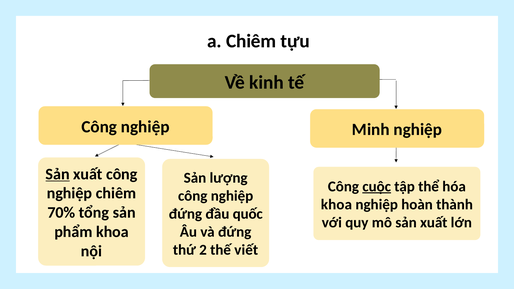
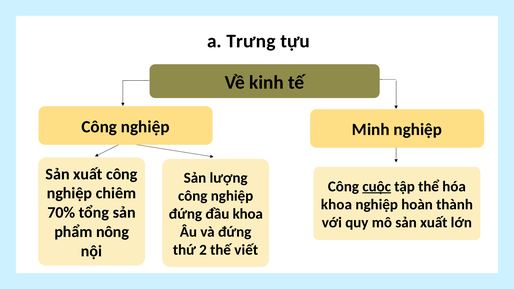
a Chiêm: Chiêm -> Trưng
Sản at (58, 174) underline: present -> none
đầu quốc: quốc -> khoa
phẩm khoa: khoa -> nông
